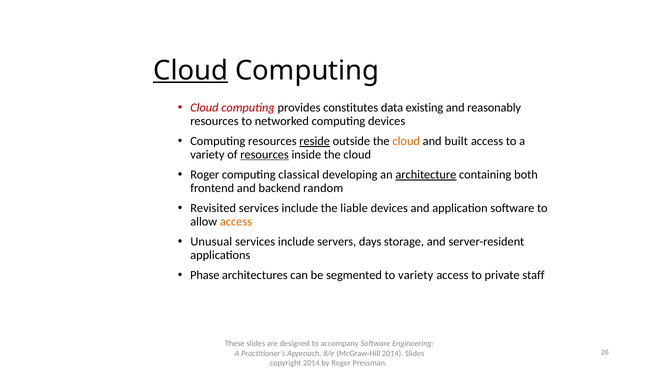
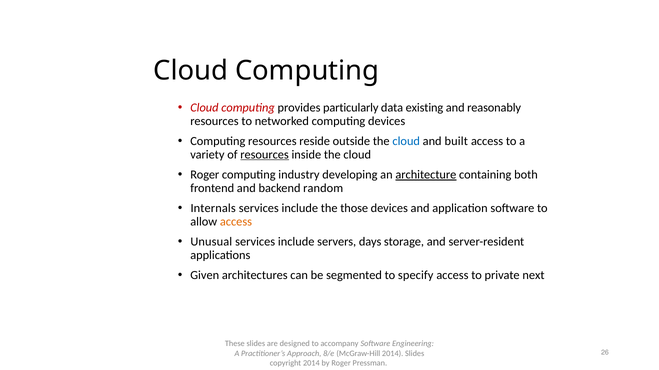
Cloud at (191, 71) underline: present -> none
constitutes: constitutes -> particularly
reside underline: present -> none
cloud at (406, 141) colour: orange -> blue
classical: classical -> industry
Revisited: Revisited -> Internals
liable: liable -> those
Phase: Phase -> Given
to variety: variety -> specify
staff: staff -> next
